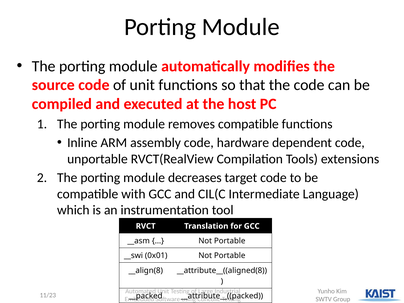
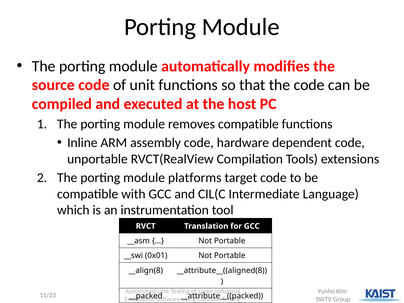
decreases: decreases -> platforms
